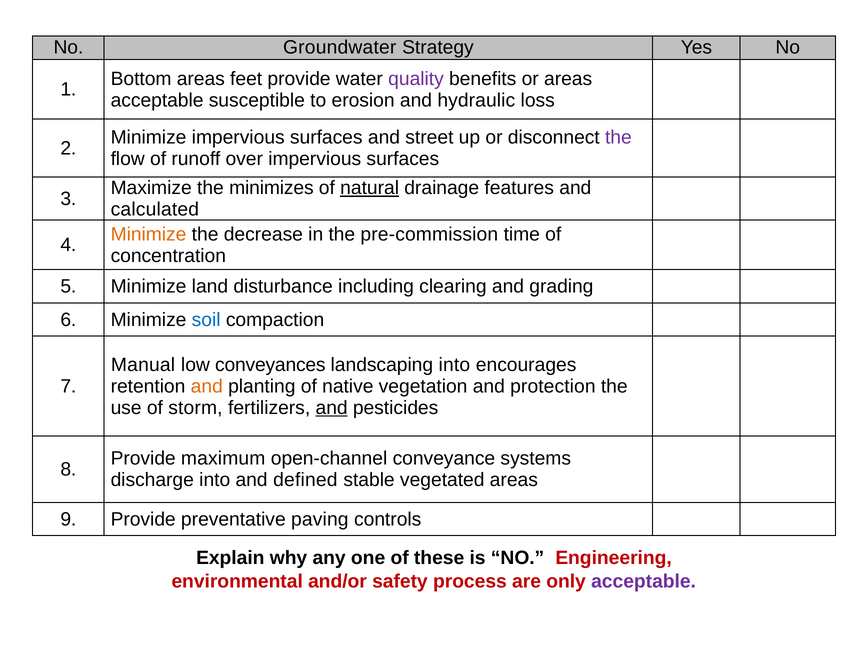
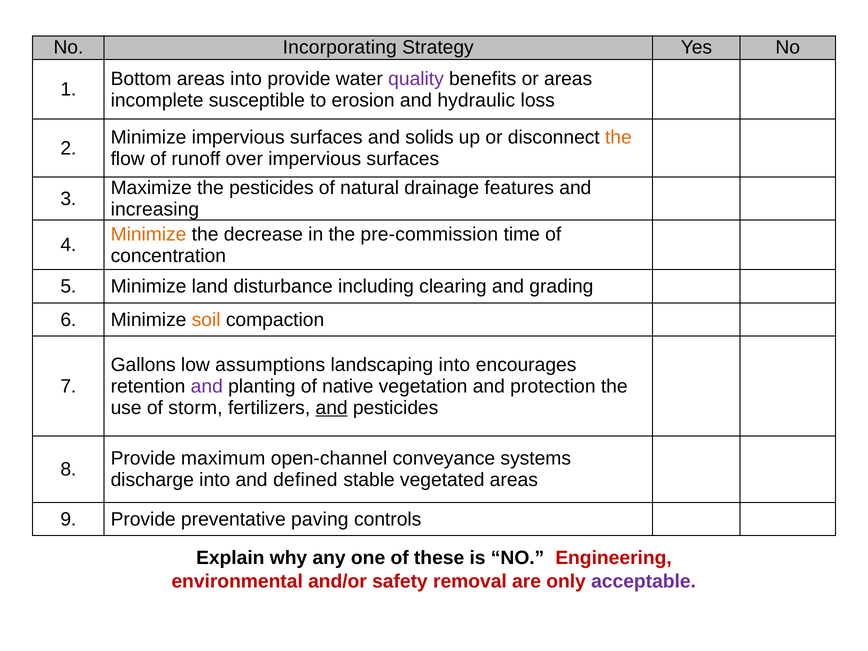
Groundwater: Groundwater -> Incorporating
areas feet: feet -> into
acceptable at (157, 100): acceptable -> incomplete
street: street -> solids
the at (618, 138) colour: purple -> orange
the minimizes: minimizes -> pesticides
natural underline: present -> none
calculated: calculated -> increasing
soil colour: blue -> orange
Manual: Manual -> Gallons
conveyances: conveyances -> assumptions
and at (207, 386) colour: orange -> purple
process: process -> removal
